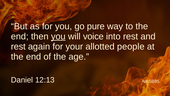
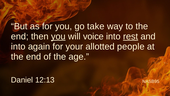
pure: pure -> take
rest at (131, 36) underline: none -> present
rest at (18, 46): rest -> into
